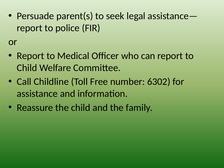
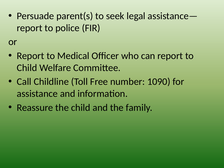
6302: 6302 -> 1090
